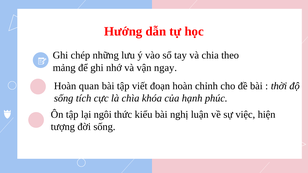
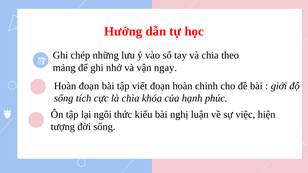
Hoàn quan: quan -> đoạn
thời: thời -> giới
